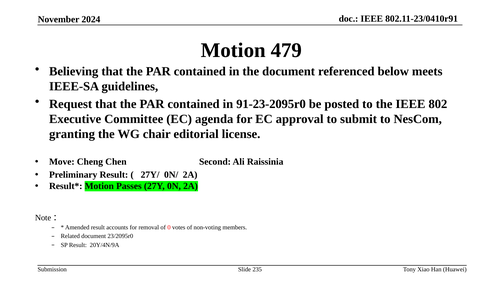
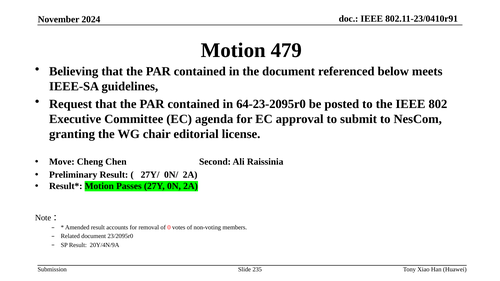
91-23-2095r0: 91-23-2095r0 -> 64-23-2095r0
